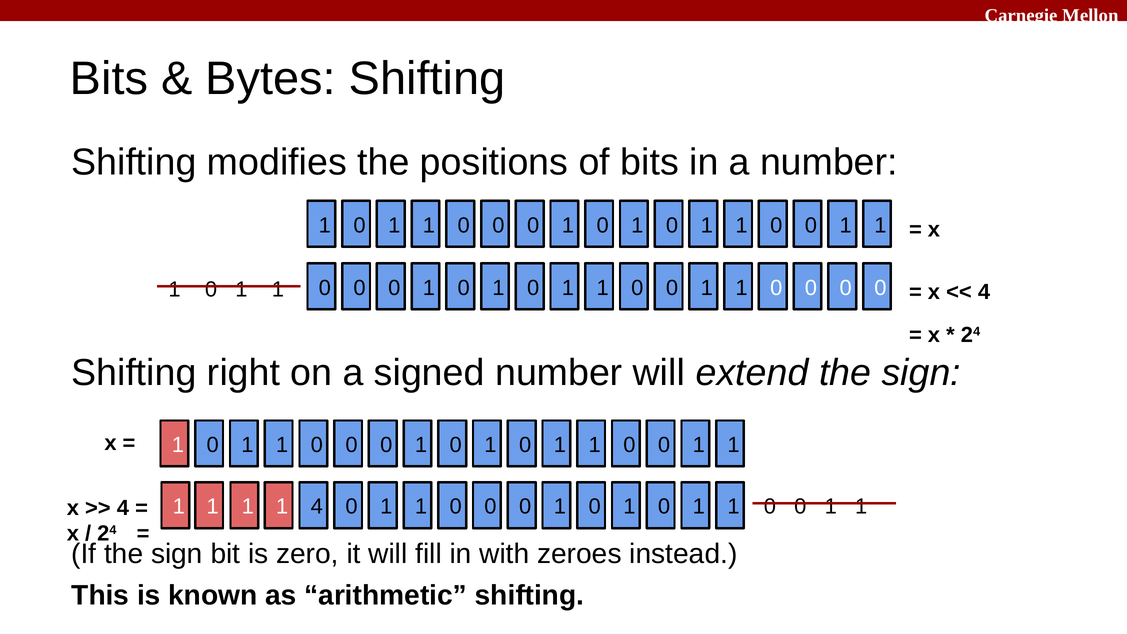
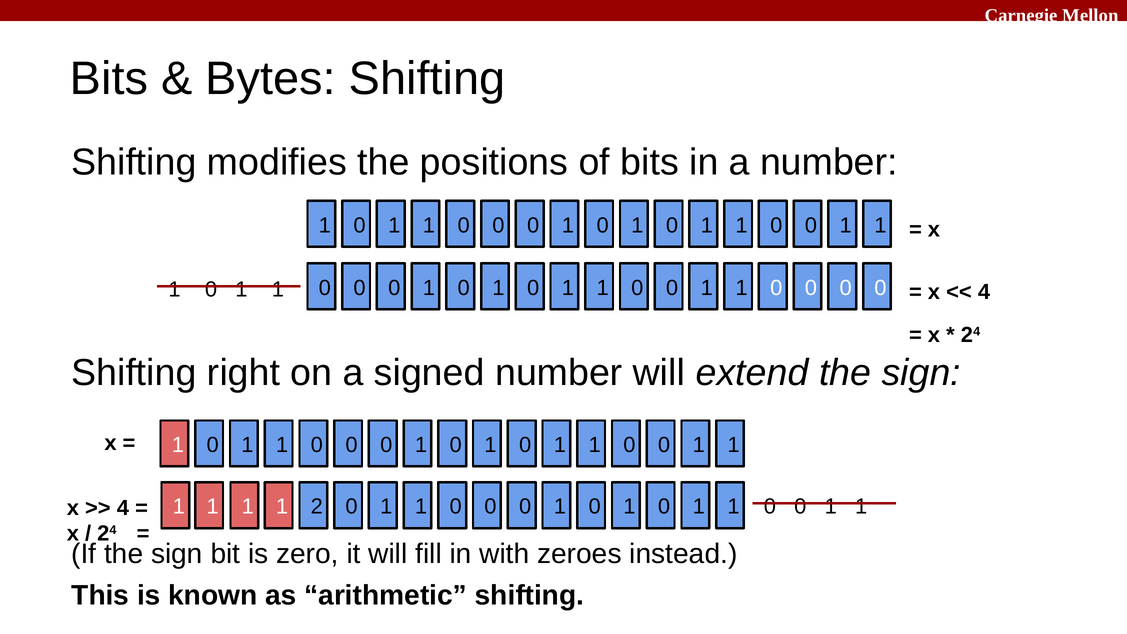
1 4: 4 -> 2
